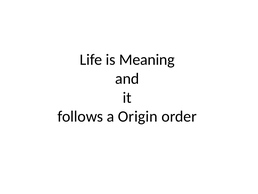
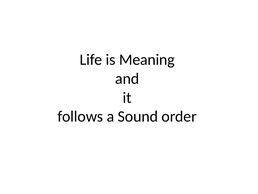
Origin: Origin -> Sound
